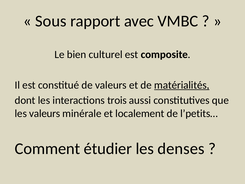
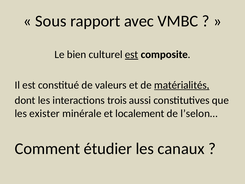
est at (132, 54) underline: none -> present
les valeurs: valeurs -> exister
l’petits…: l’petits… -> l’selon…
denses: denses -> canaux
